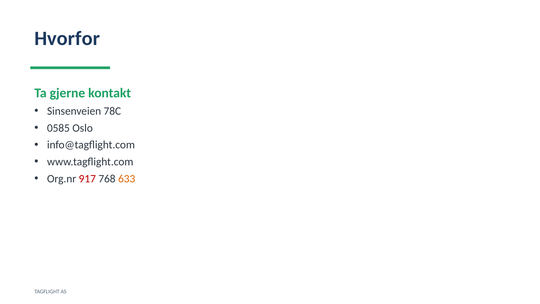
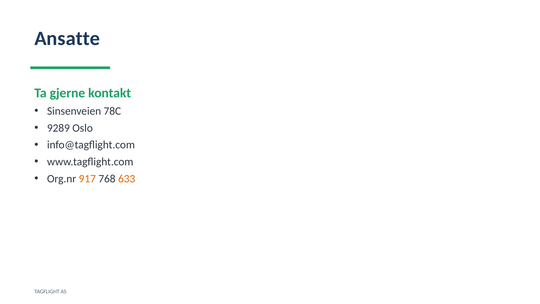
Hvorfor: Hvorfor -> Ansatte
0585: 0585 -> 9289
917 colour: red -> orange
